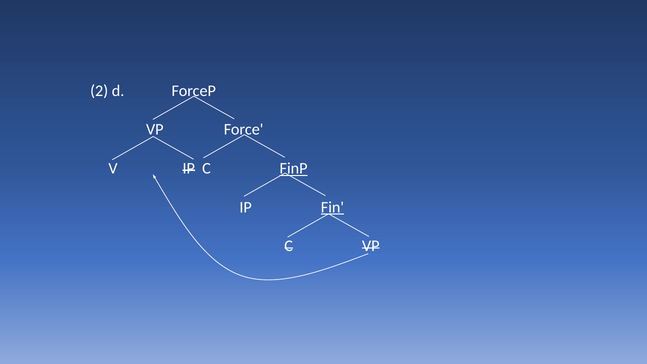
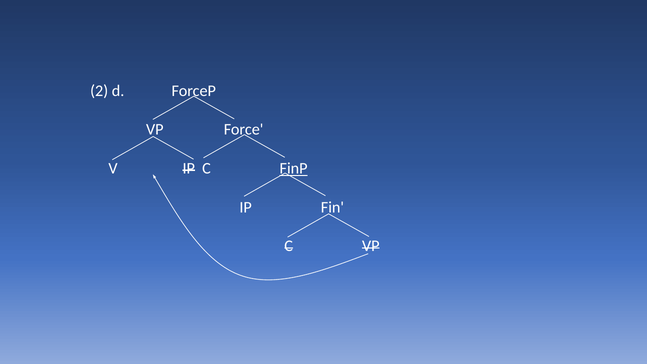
Fin underline: present -> none
